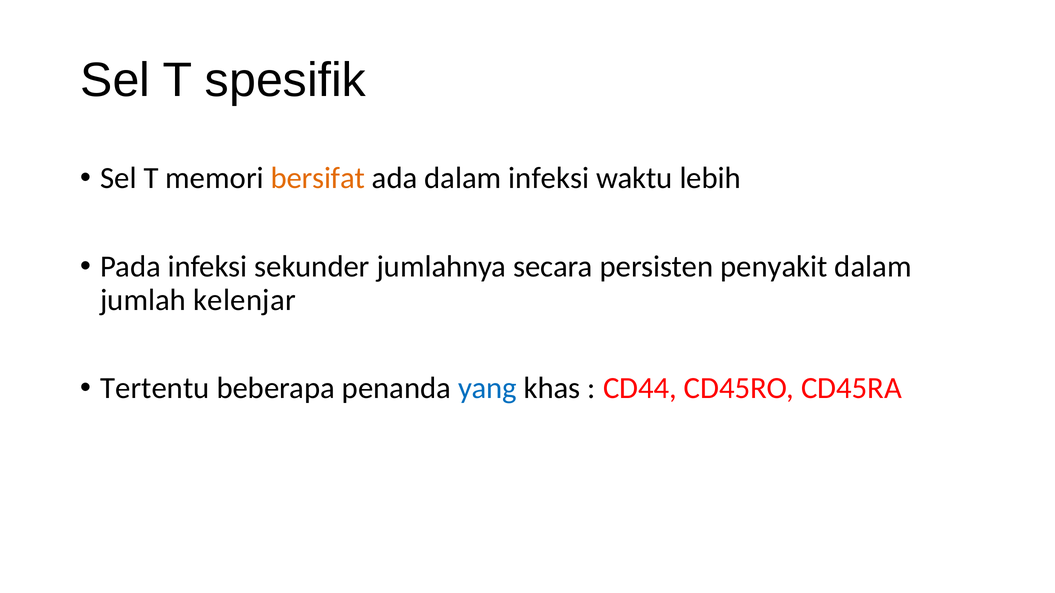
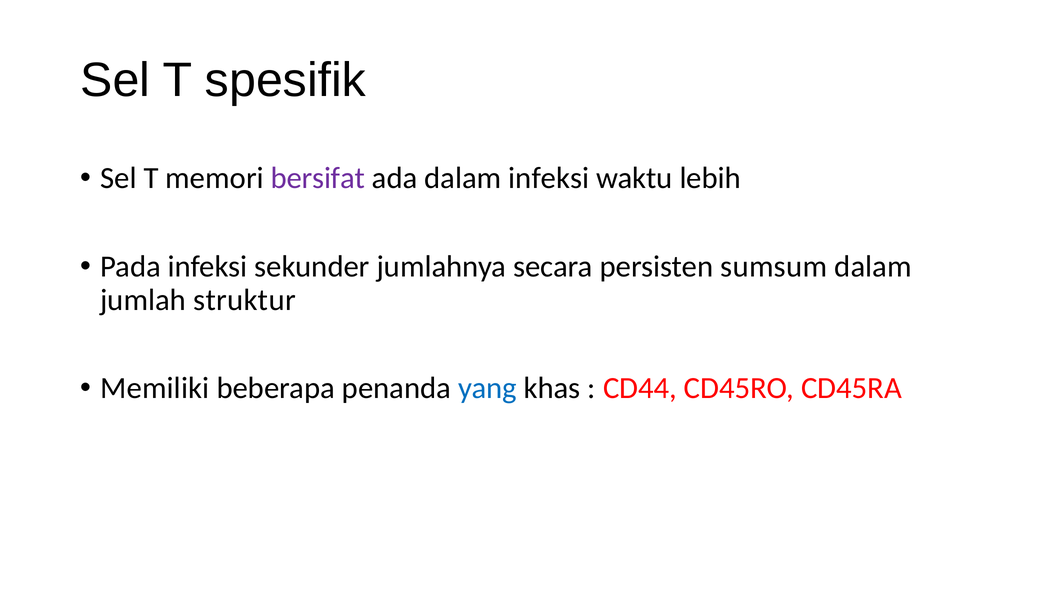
bersifat colour: orange -> purple
penyakit: penyakit -> sumsum
kelenjar: kelenjar -> struktur
Tertentu: Tertentu -> Memiliki
